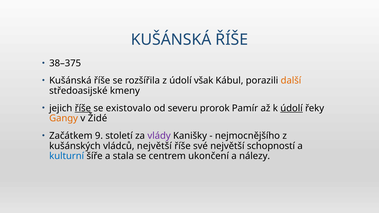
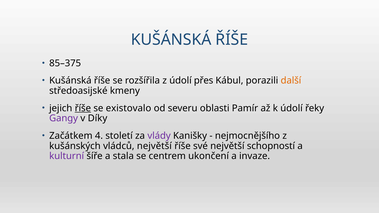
38–375: 38–375 -> 85–375
však: však -> přes
prorok: prorok -> oblasti
údolí at (292, 108) underline: present -> none
Gangy colour: orange -> purple
Židé: Židé -> Díky
9: 9 -> 4
kulturní colour: blue -> purple
nálezy: nálezy -> invaze
